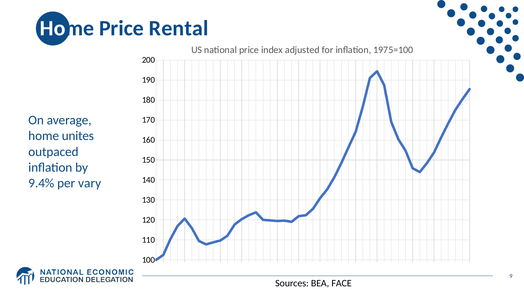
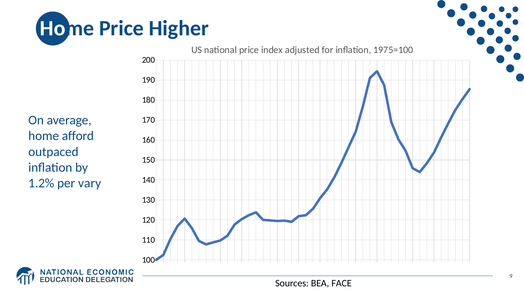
Rental: Rental -> Higher
unites: unites -> afford
9.4%: 9.4% -> 1.2%
